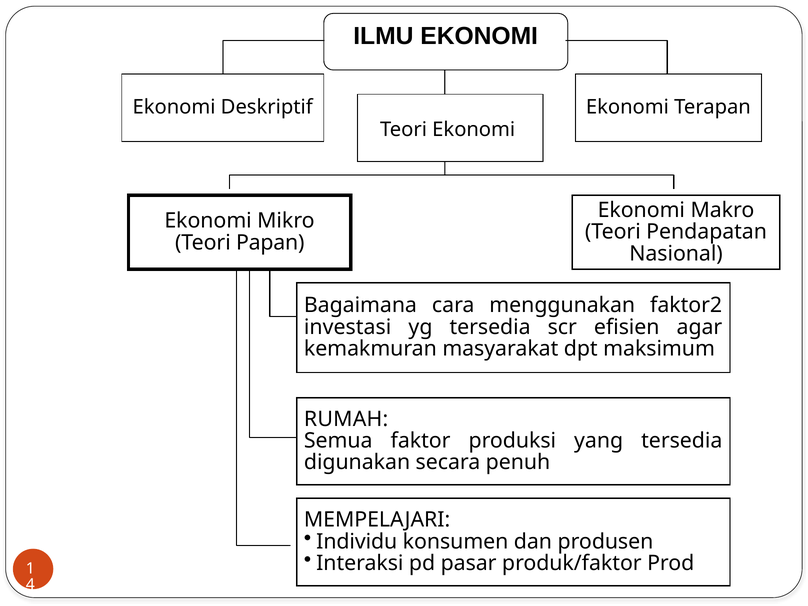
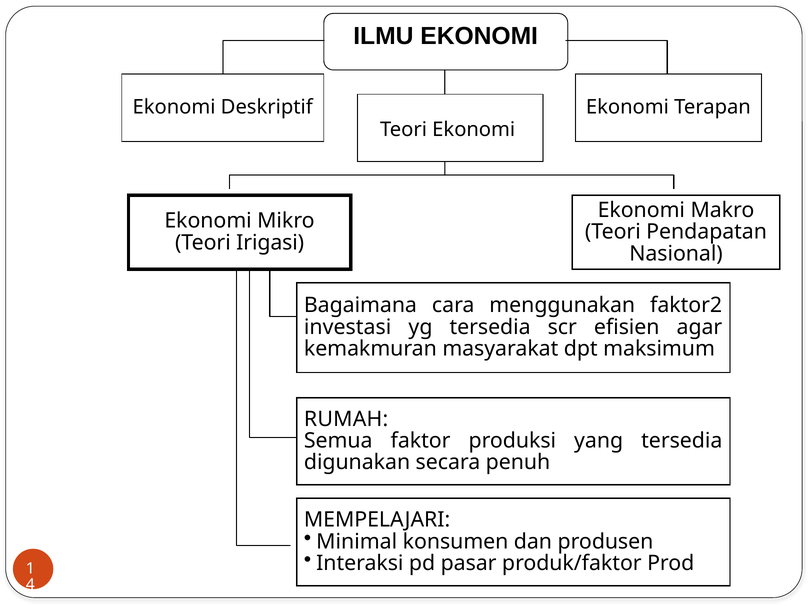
Papan: Papan -> Irigasi
Individu: Individu -> Minimal
